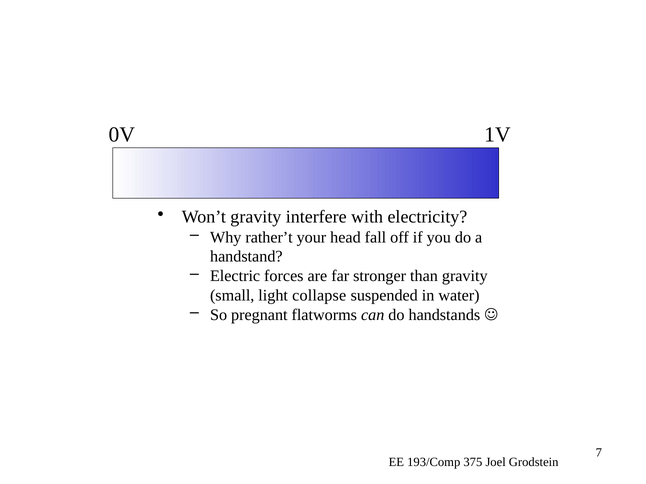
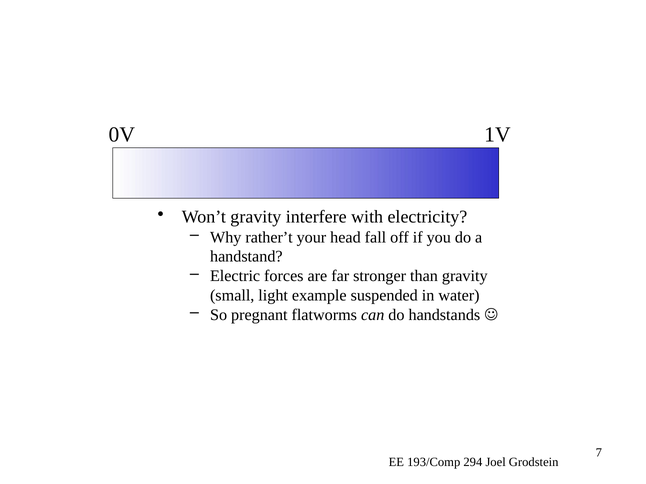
collapse: collapse -> example
375: 375 -> 294
